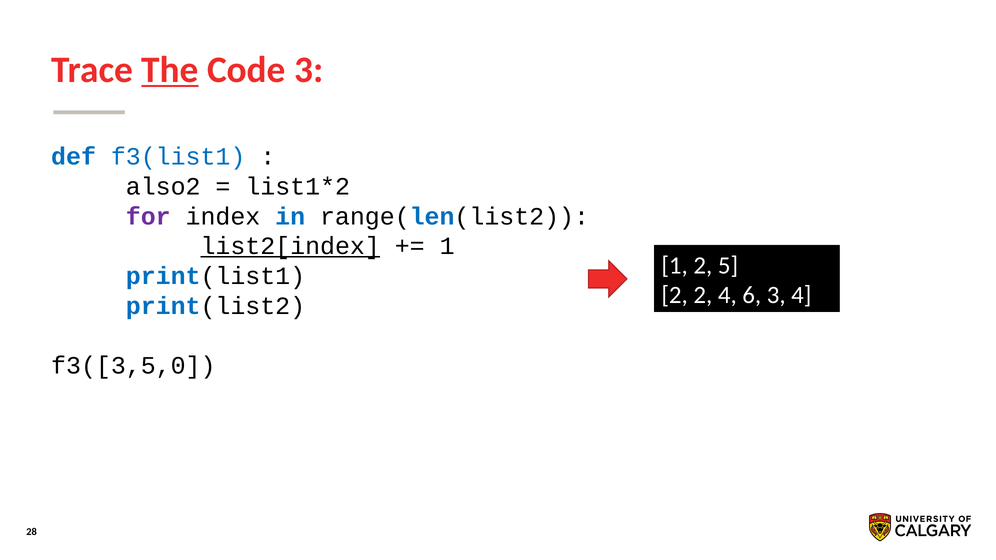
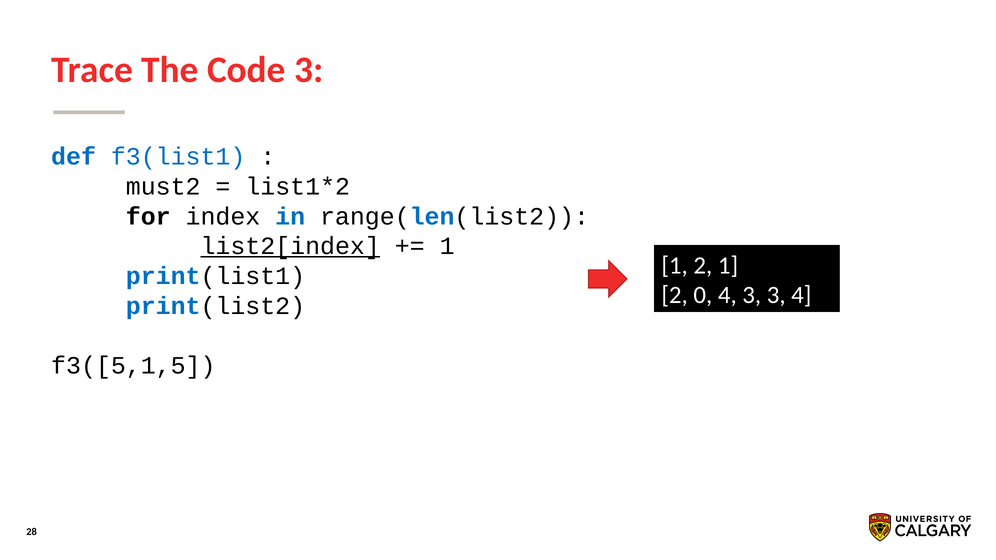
The underline: present -> none
also2: also2 -> must2
for colour: purple -> black
2 5: 5 -> 1
2 2: 2 -> 0
4 6: 6 -> 3
f3([3,5,0: f3([3,5,0 -> f3([5,1,5
